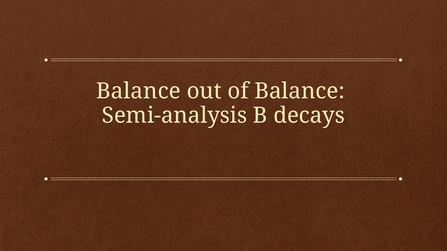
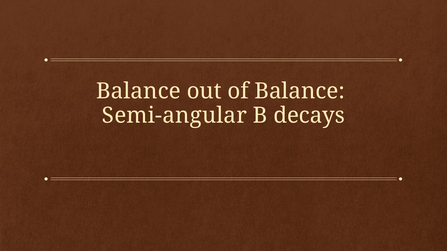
Semi-analysis: Semi-analysis -> Semi-angular
